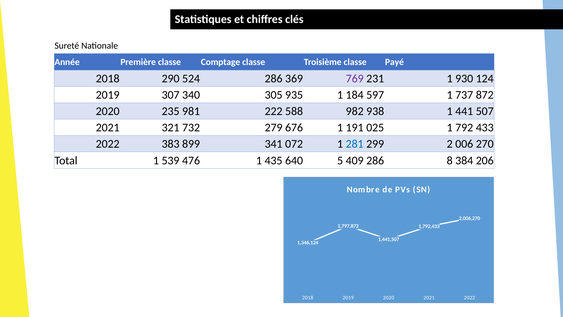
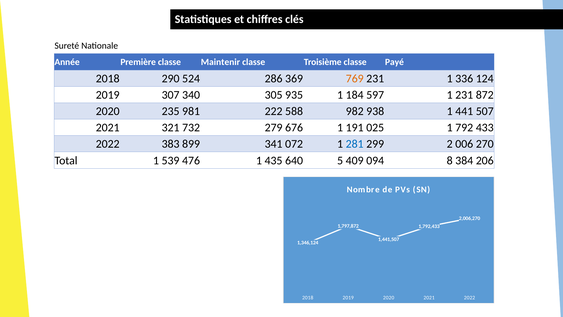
Comptage: Comptage -> Maintenir
769 colour: purple -> orange
930: 930 -> 336
1 737: 737 -> 231
409 286: 286 -> 094
